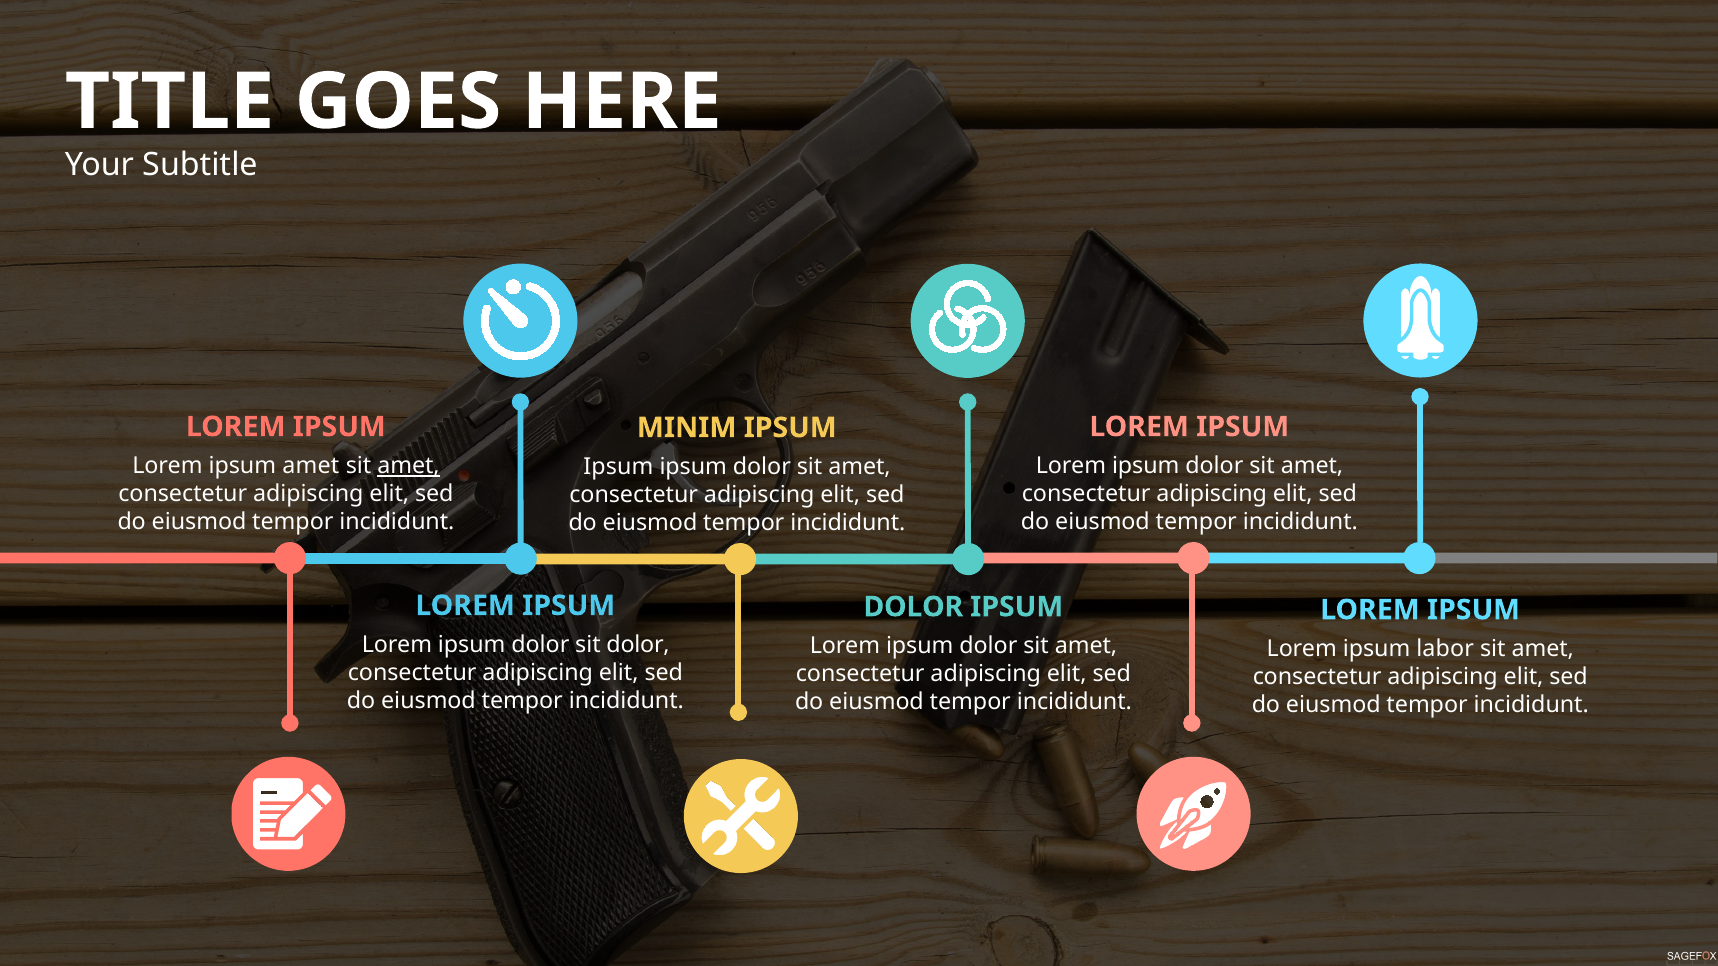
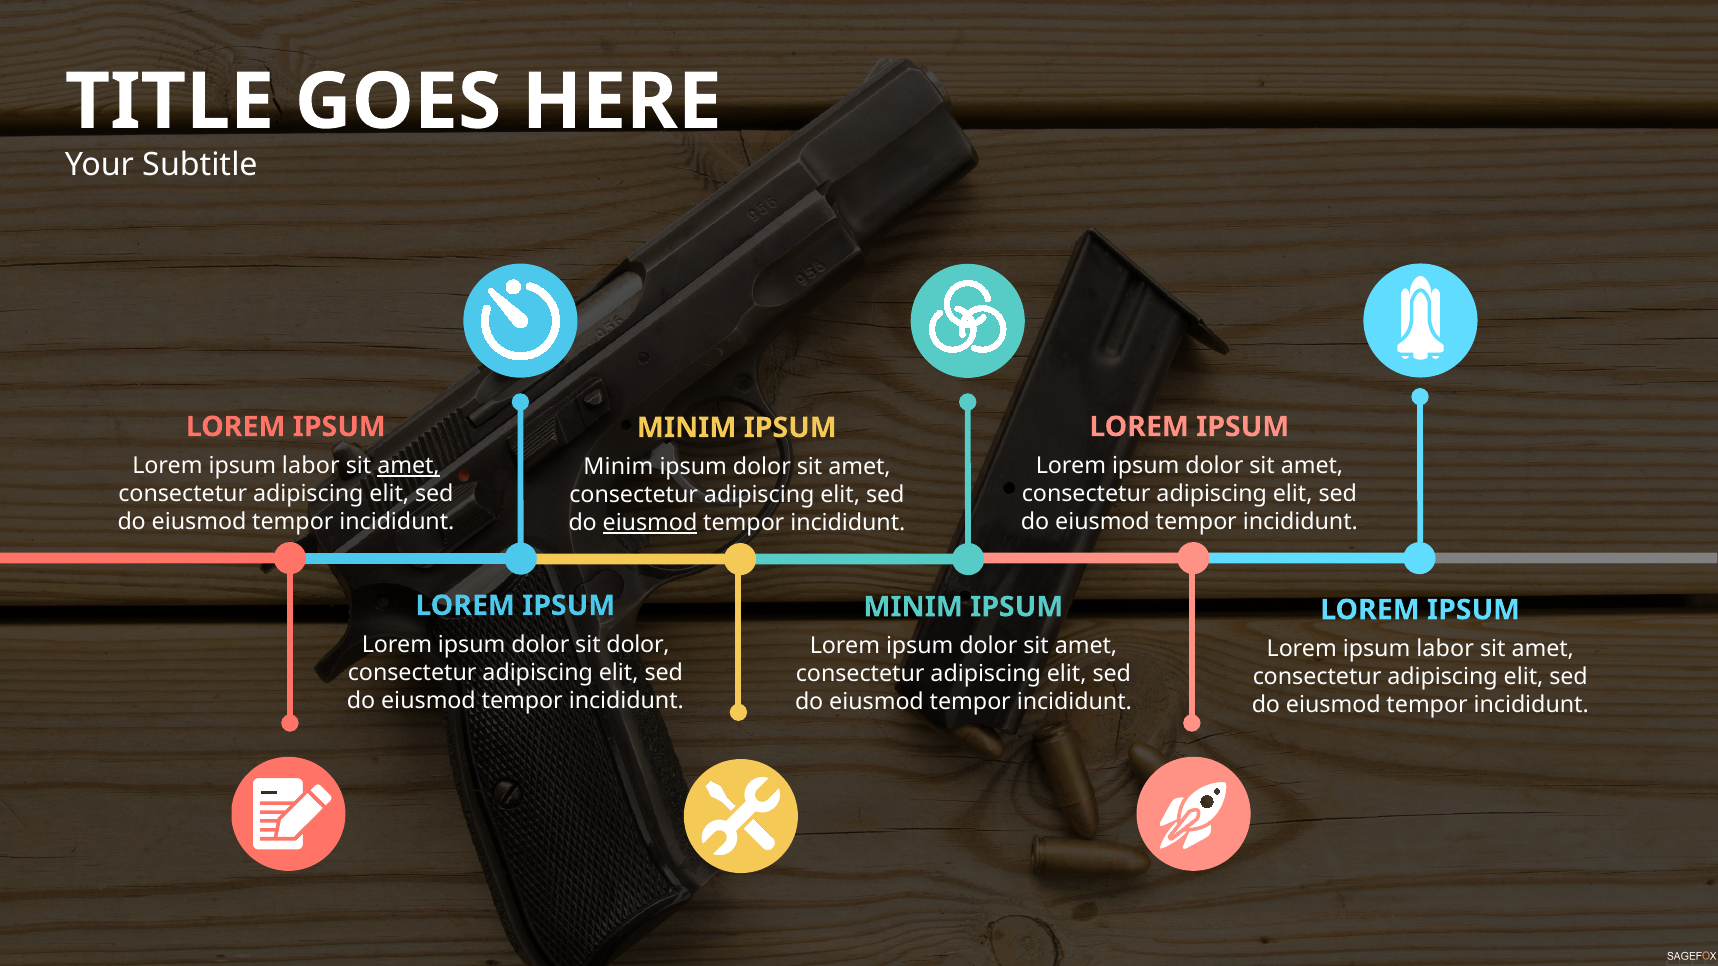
amet at (311, 466): amet -> labor
Ipsum at (618, 467): Ipsum -> Minim
eiusmod at (650, 523) underline: none -> present
DOLOR at (913, 607): DOLOR -> MINIM
